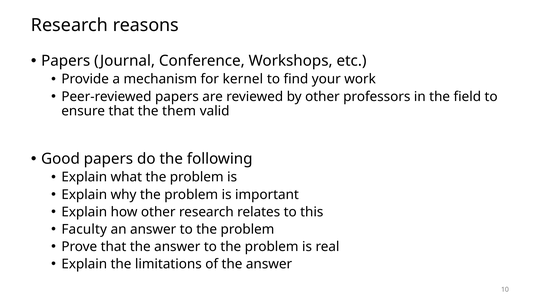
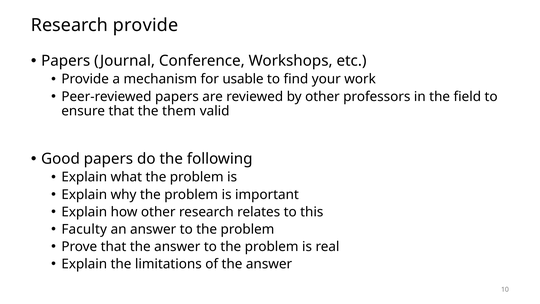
Research reasons: reasons -> provide
kernel: kernel -> usable
